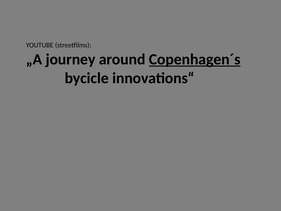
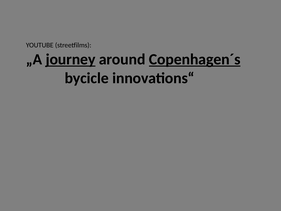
journey underline: none -> present
